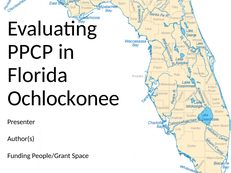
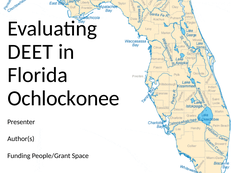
PPCP: PPCP -> DEET
